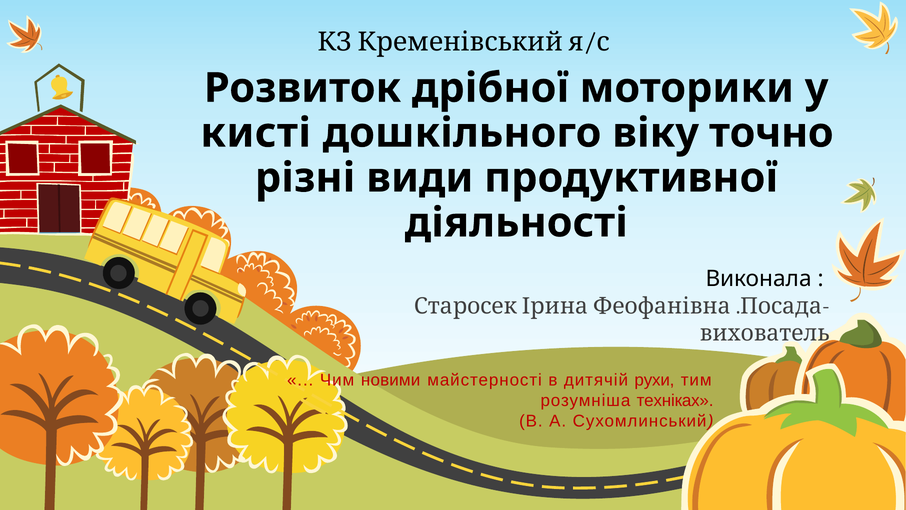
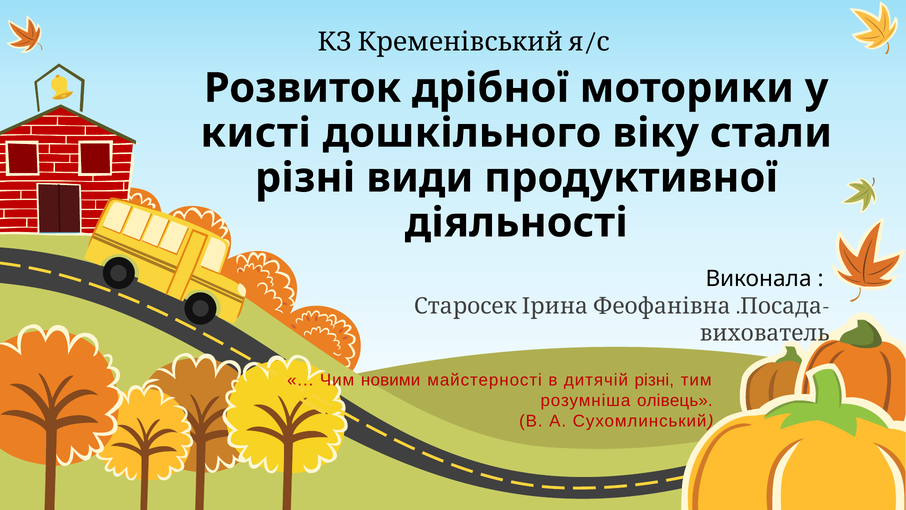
точно: точно -> стали
дитячій рухи: рухи -> різні
техніках: техніках -> олівець
